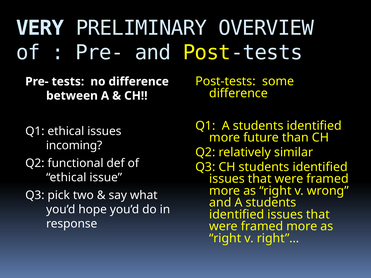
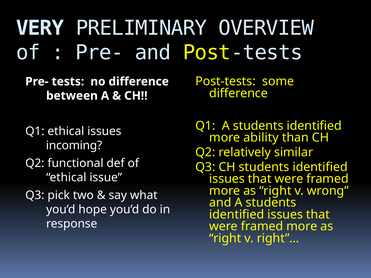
future: future -> ability
